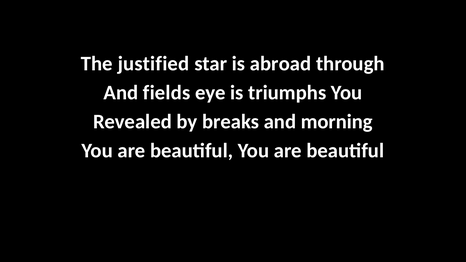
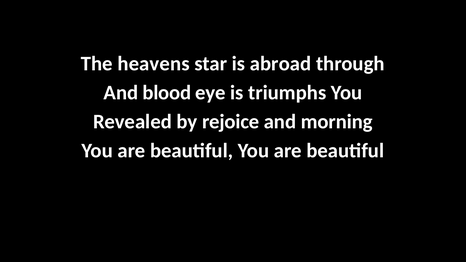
justified: justified -> heavens
fields: fields -> blood
breaks: breaks -> rejoice
